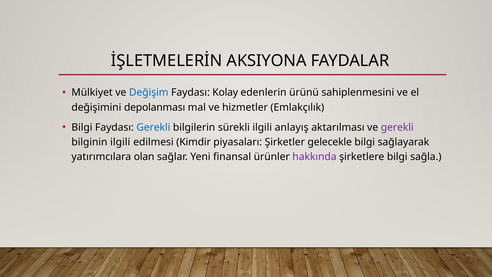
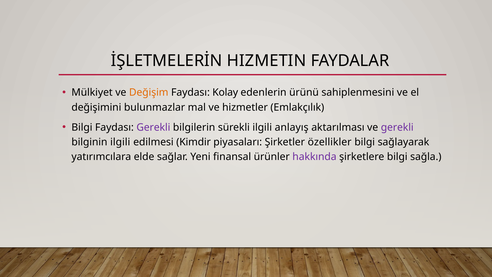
AKSIYONA: AKSIYONA -> HIZMETIN
Değişim colour: blue -> orange
depolanması: depolanması -> bulunmazlar
Gerekli at (153, 127) colour: blue -> purple
gelecekle: gelecekle -> özellikler
olan: olan -> elde
